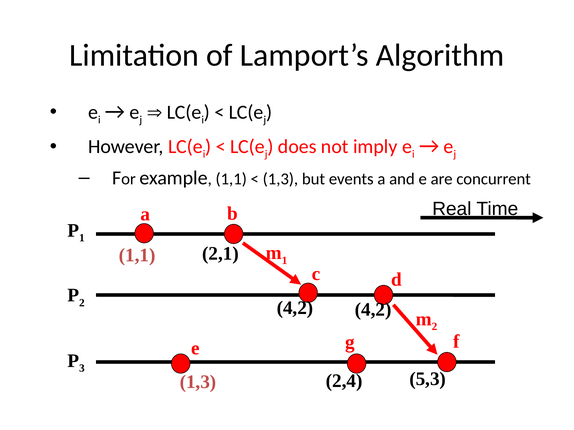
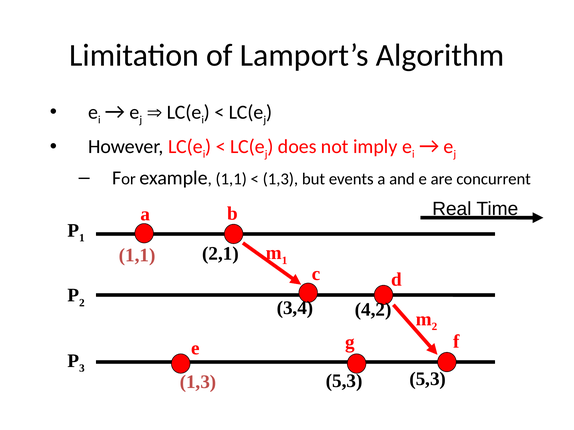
4,2 at (295, 308): 4,2 -> 3,4
2,4 at (344, 381): 2,4 -> 5,3
